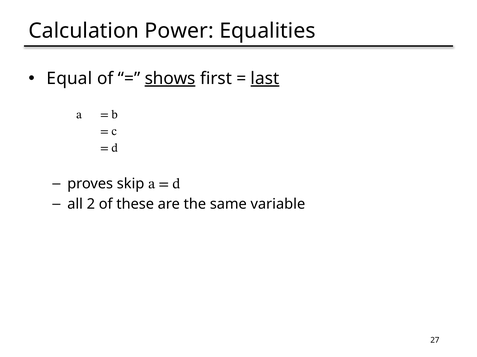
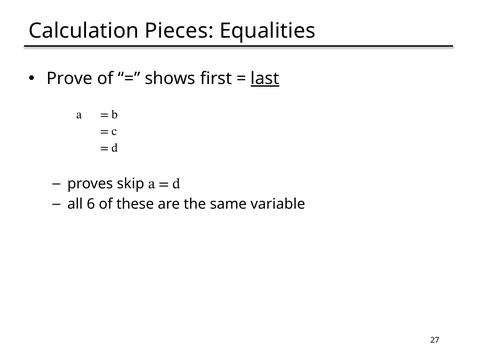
Power: Power -> Pieces
Equal: Equal -> Prove
shows underline: present -> none
2: 2 -> 6
